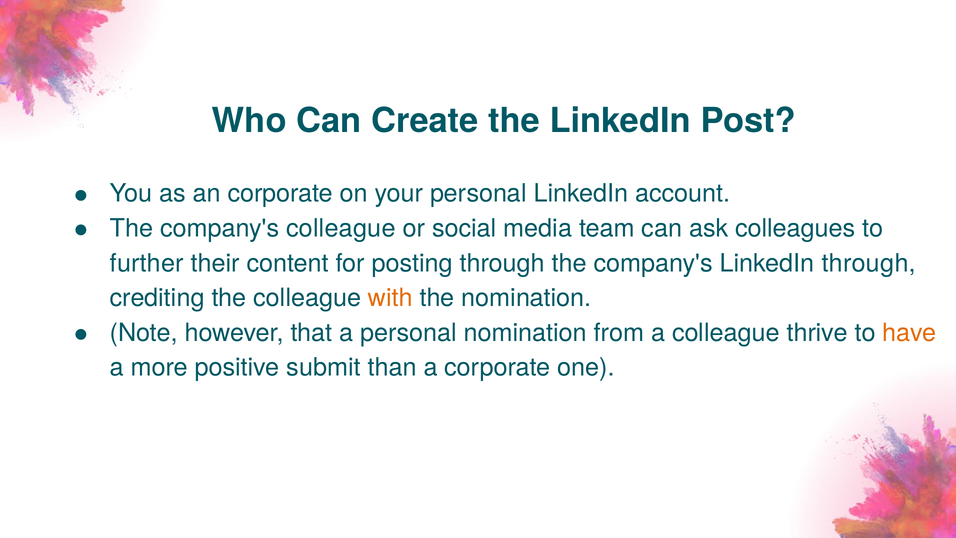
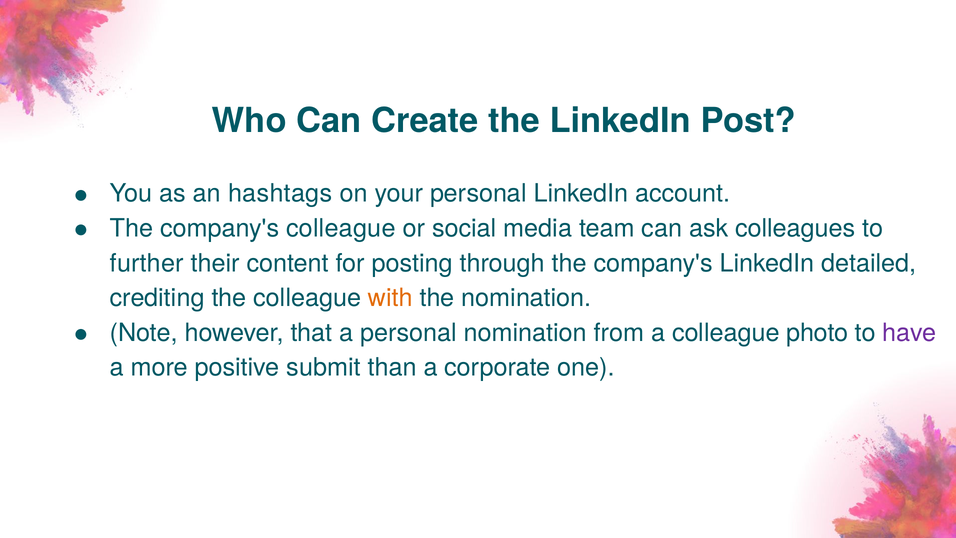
an corporate: corporate -> hashtags
LinkedIn through: through -> detailed
thrive: thrive -> photo
have colour: orange -> purple
